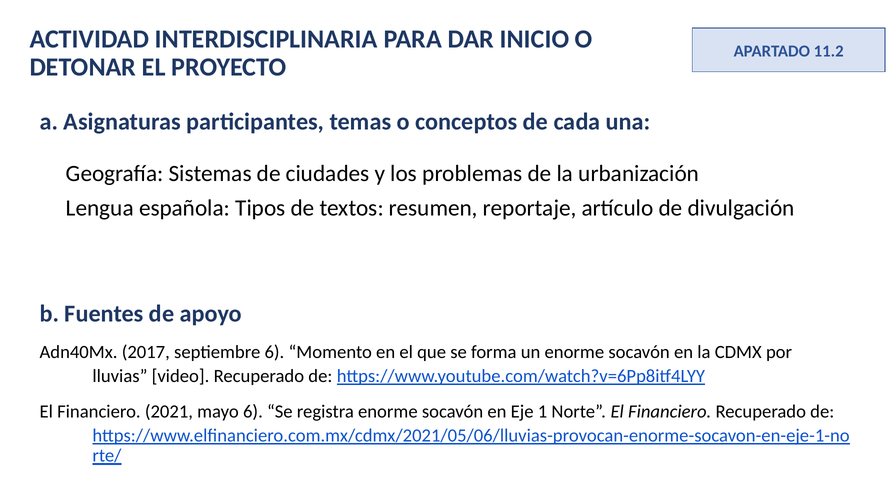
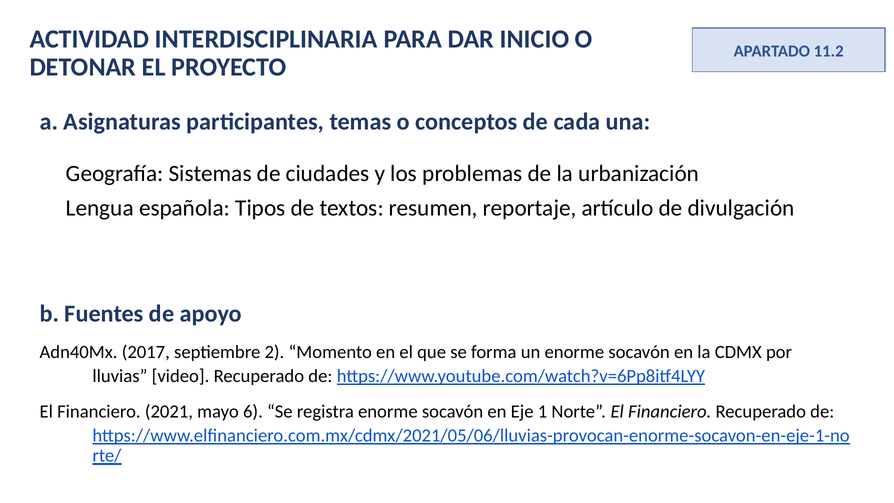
septiembre 6: 6 -> 2
